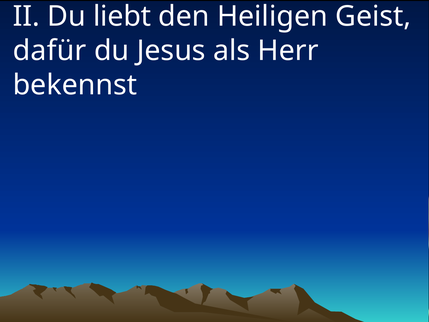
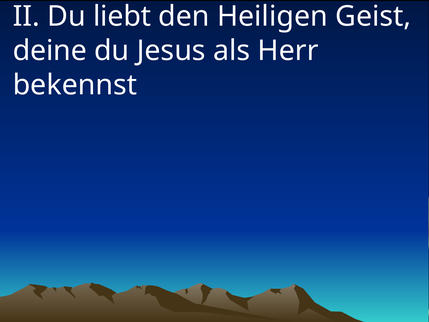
dafür: dafür -> deine
